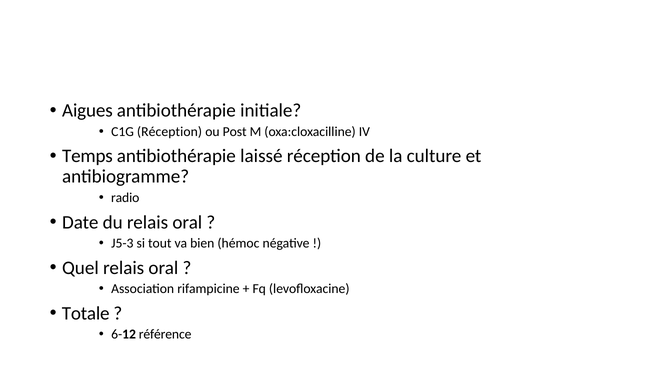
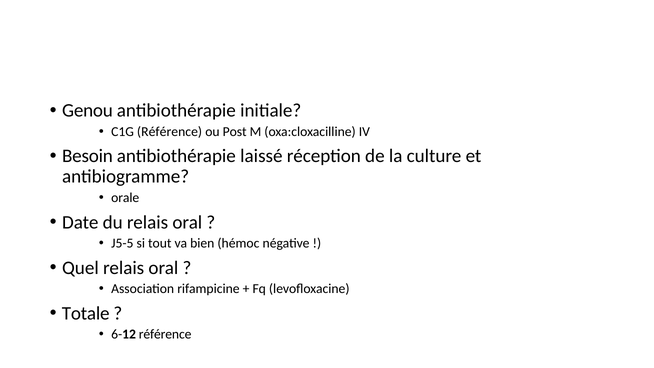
Aigues: Aigues -> Genou
C1G Réception: Réception -> Référence
Temps: Temps -> Besoin
radio: radio -> orale
J5-3: J5-3 -> J5-5
